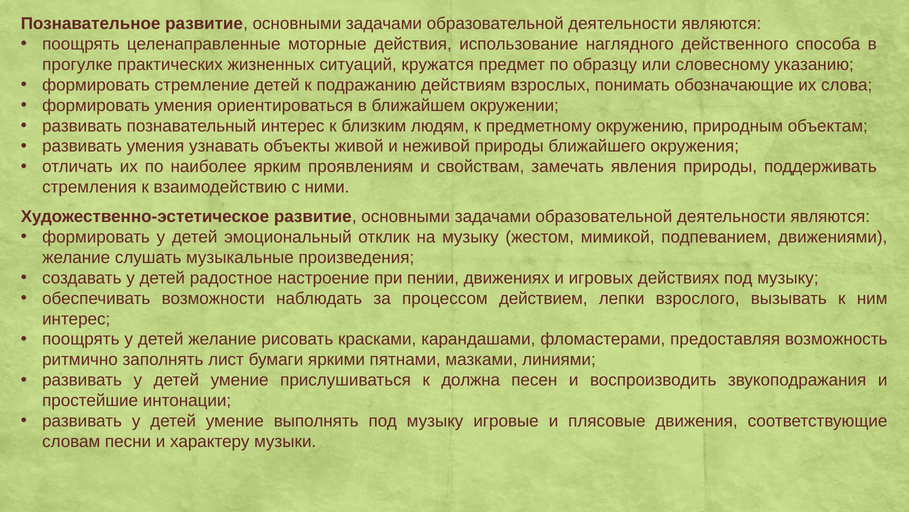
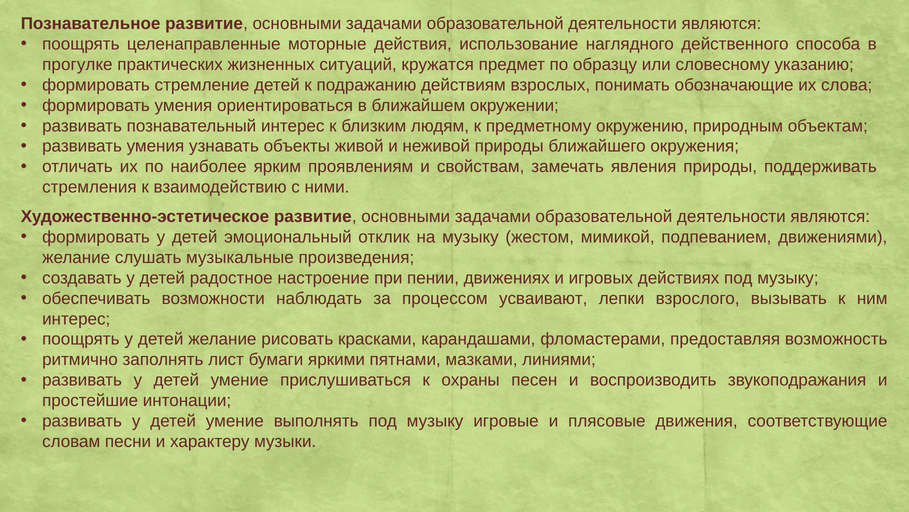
действием: действием -> усваивают
должна: должна -> охраны
